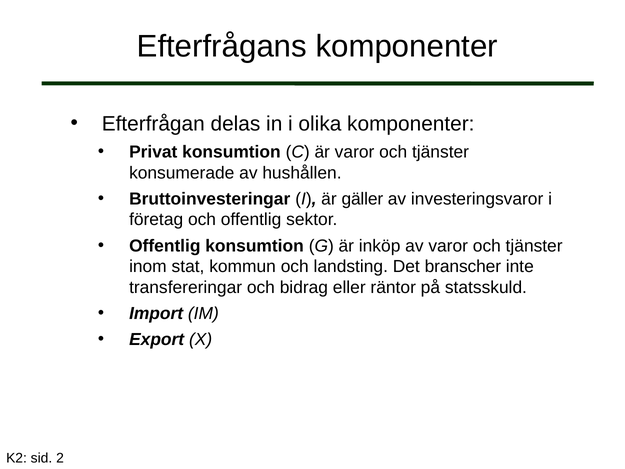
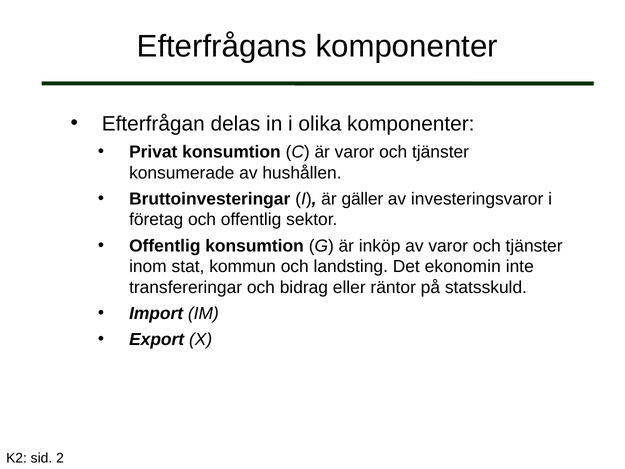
branscher: branscher -> ekonomin
